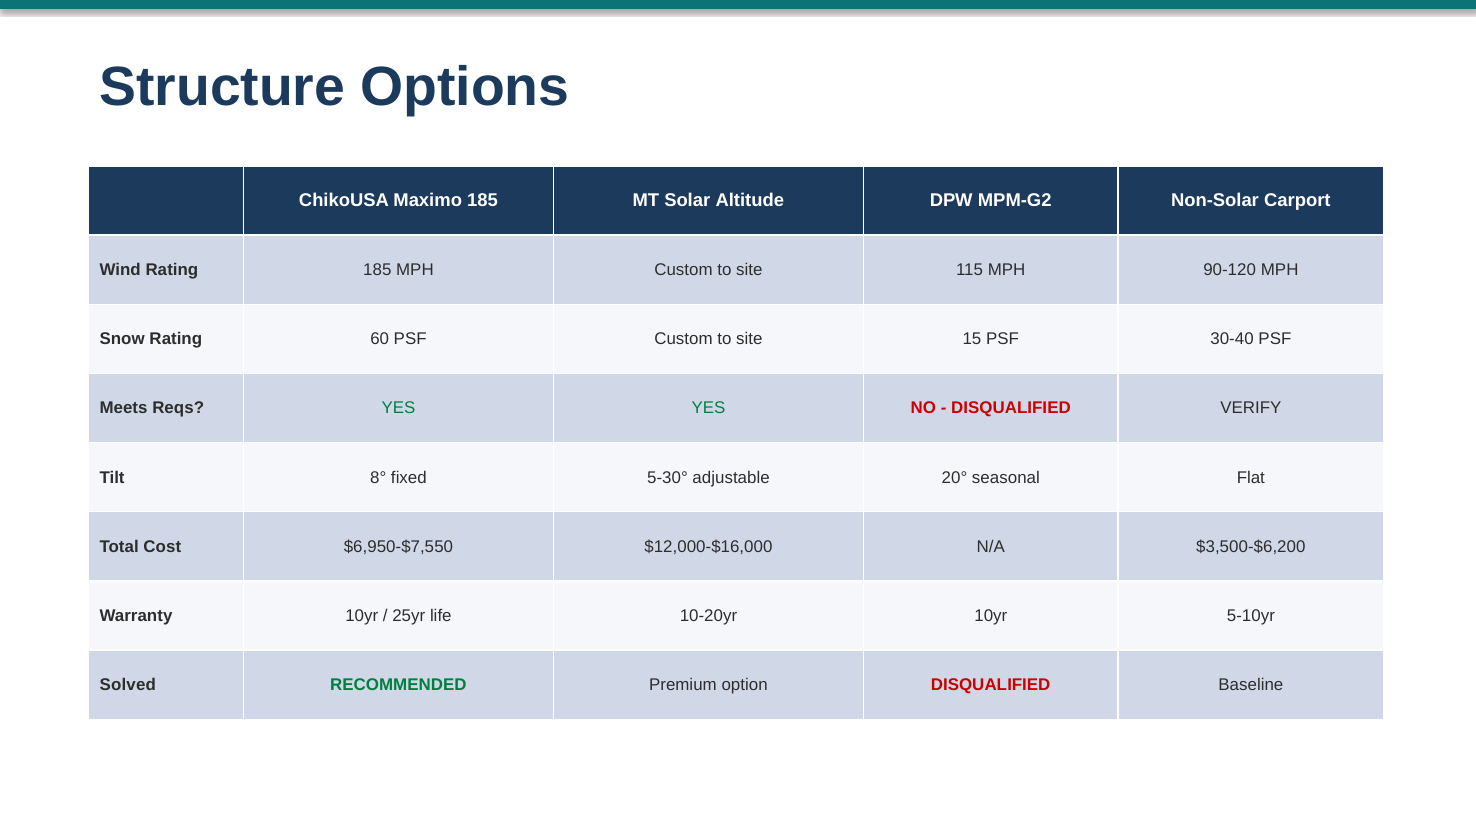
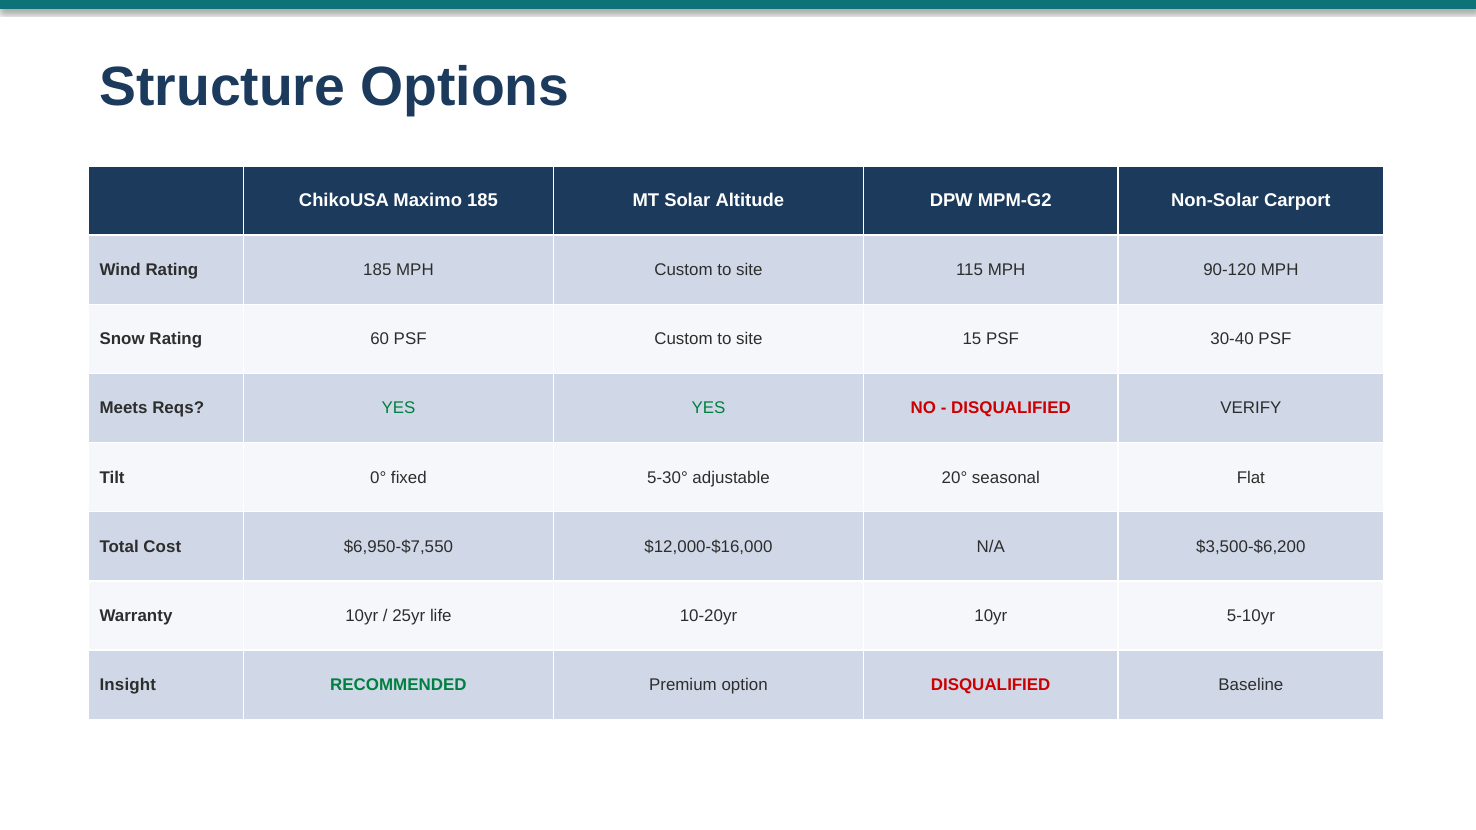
8°: 8° -> 0°
Solved: Solved -> Insight
